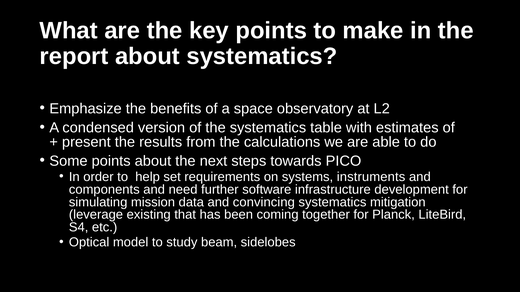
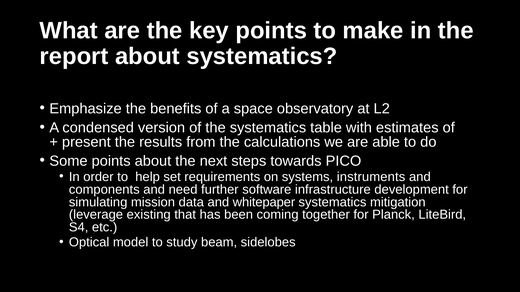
convincing: convincing -> whitepaper
